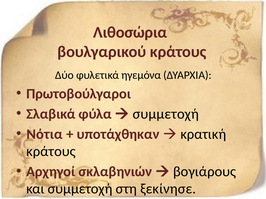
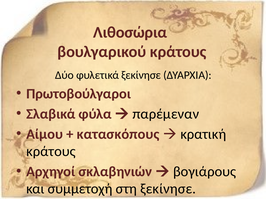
φυλετικά ηγεμόνα: ηγεμόνα -> ξεκίνησε
συμμετοχή at (166, 114): συμμετοχή -> παρέμεναν
Νότια: Νότια -> Αίμου
υποτάχθηκαν: υποτάχθηκαν -> κατασκόπους
